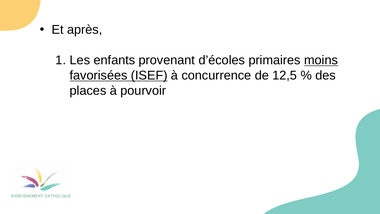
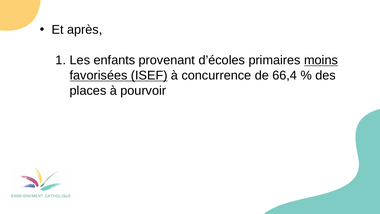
12,5: 12,5 -> 66,4
